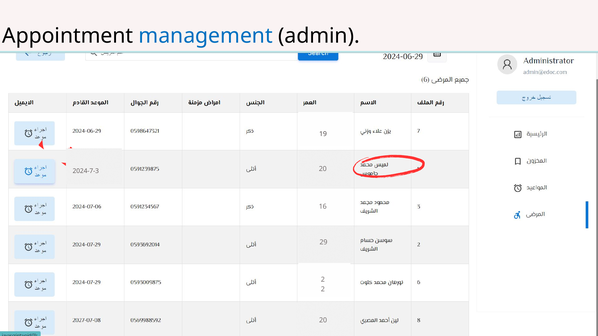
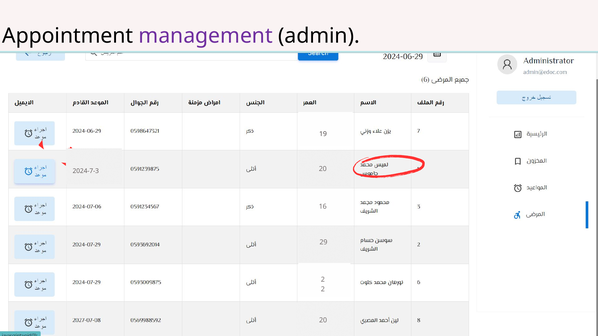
management colour: blue -> purple
